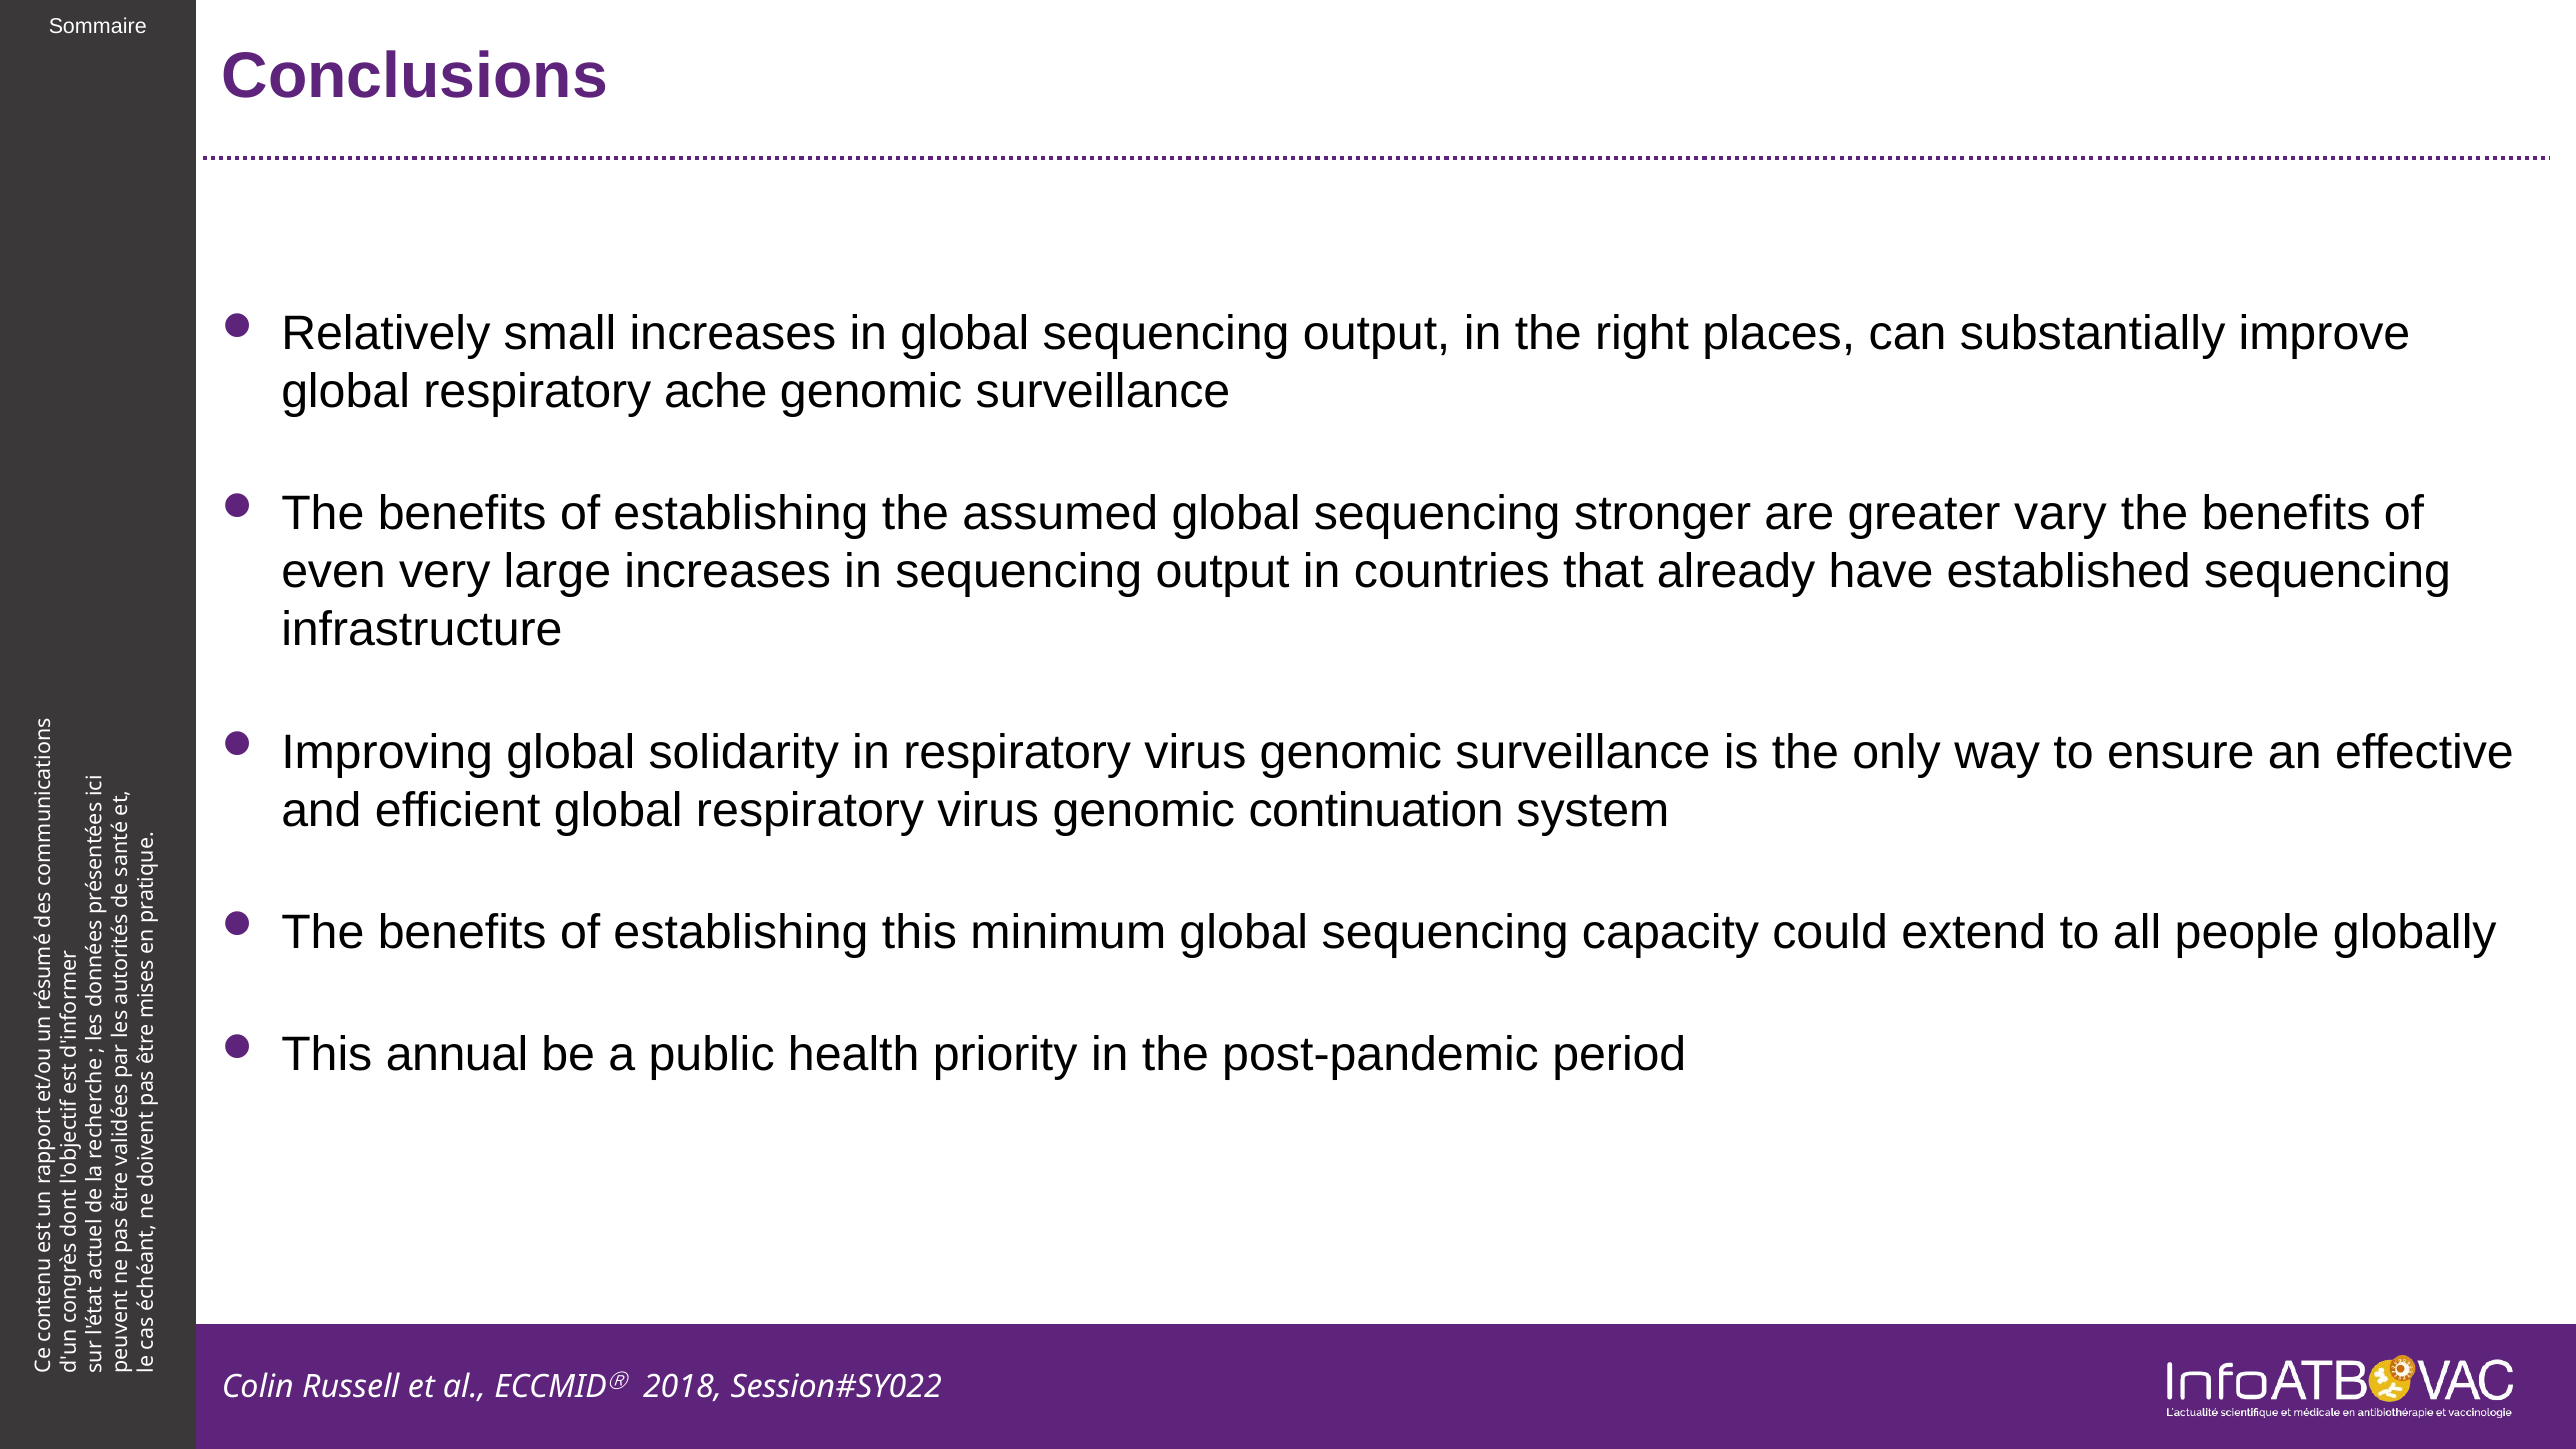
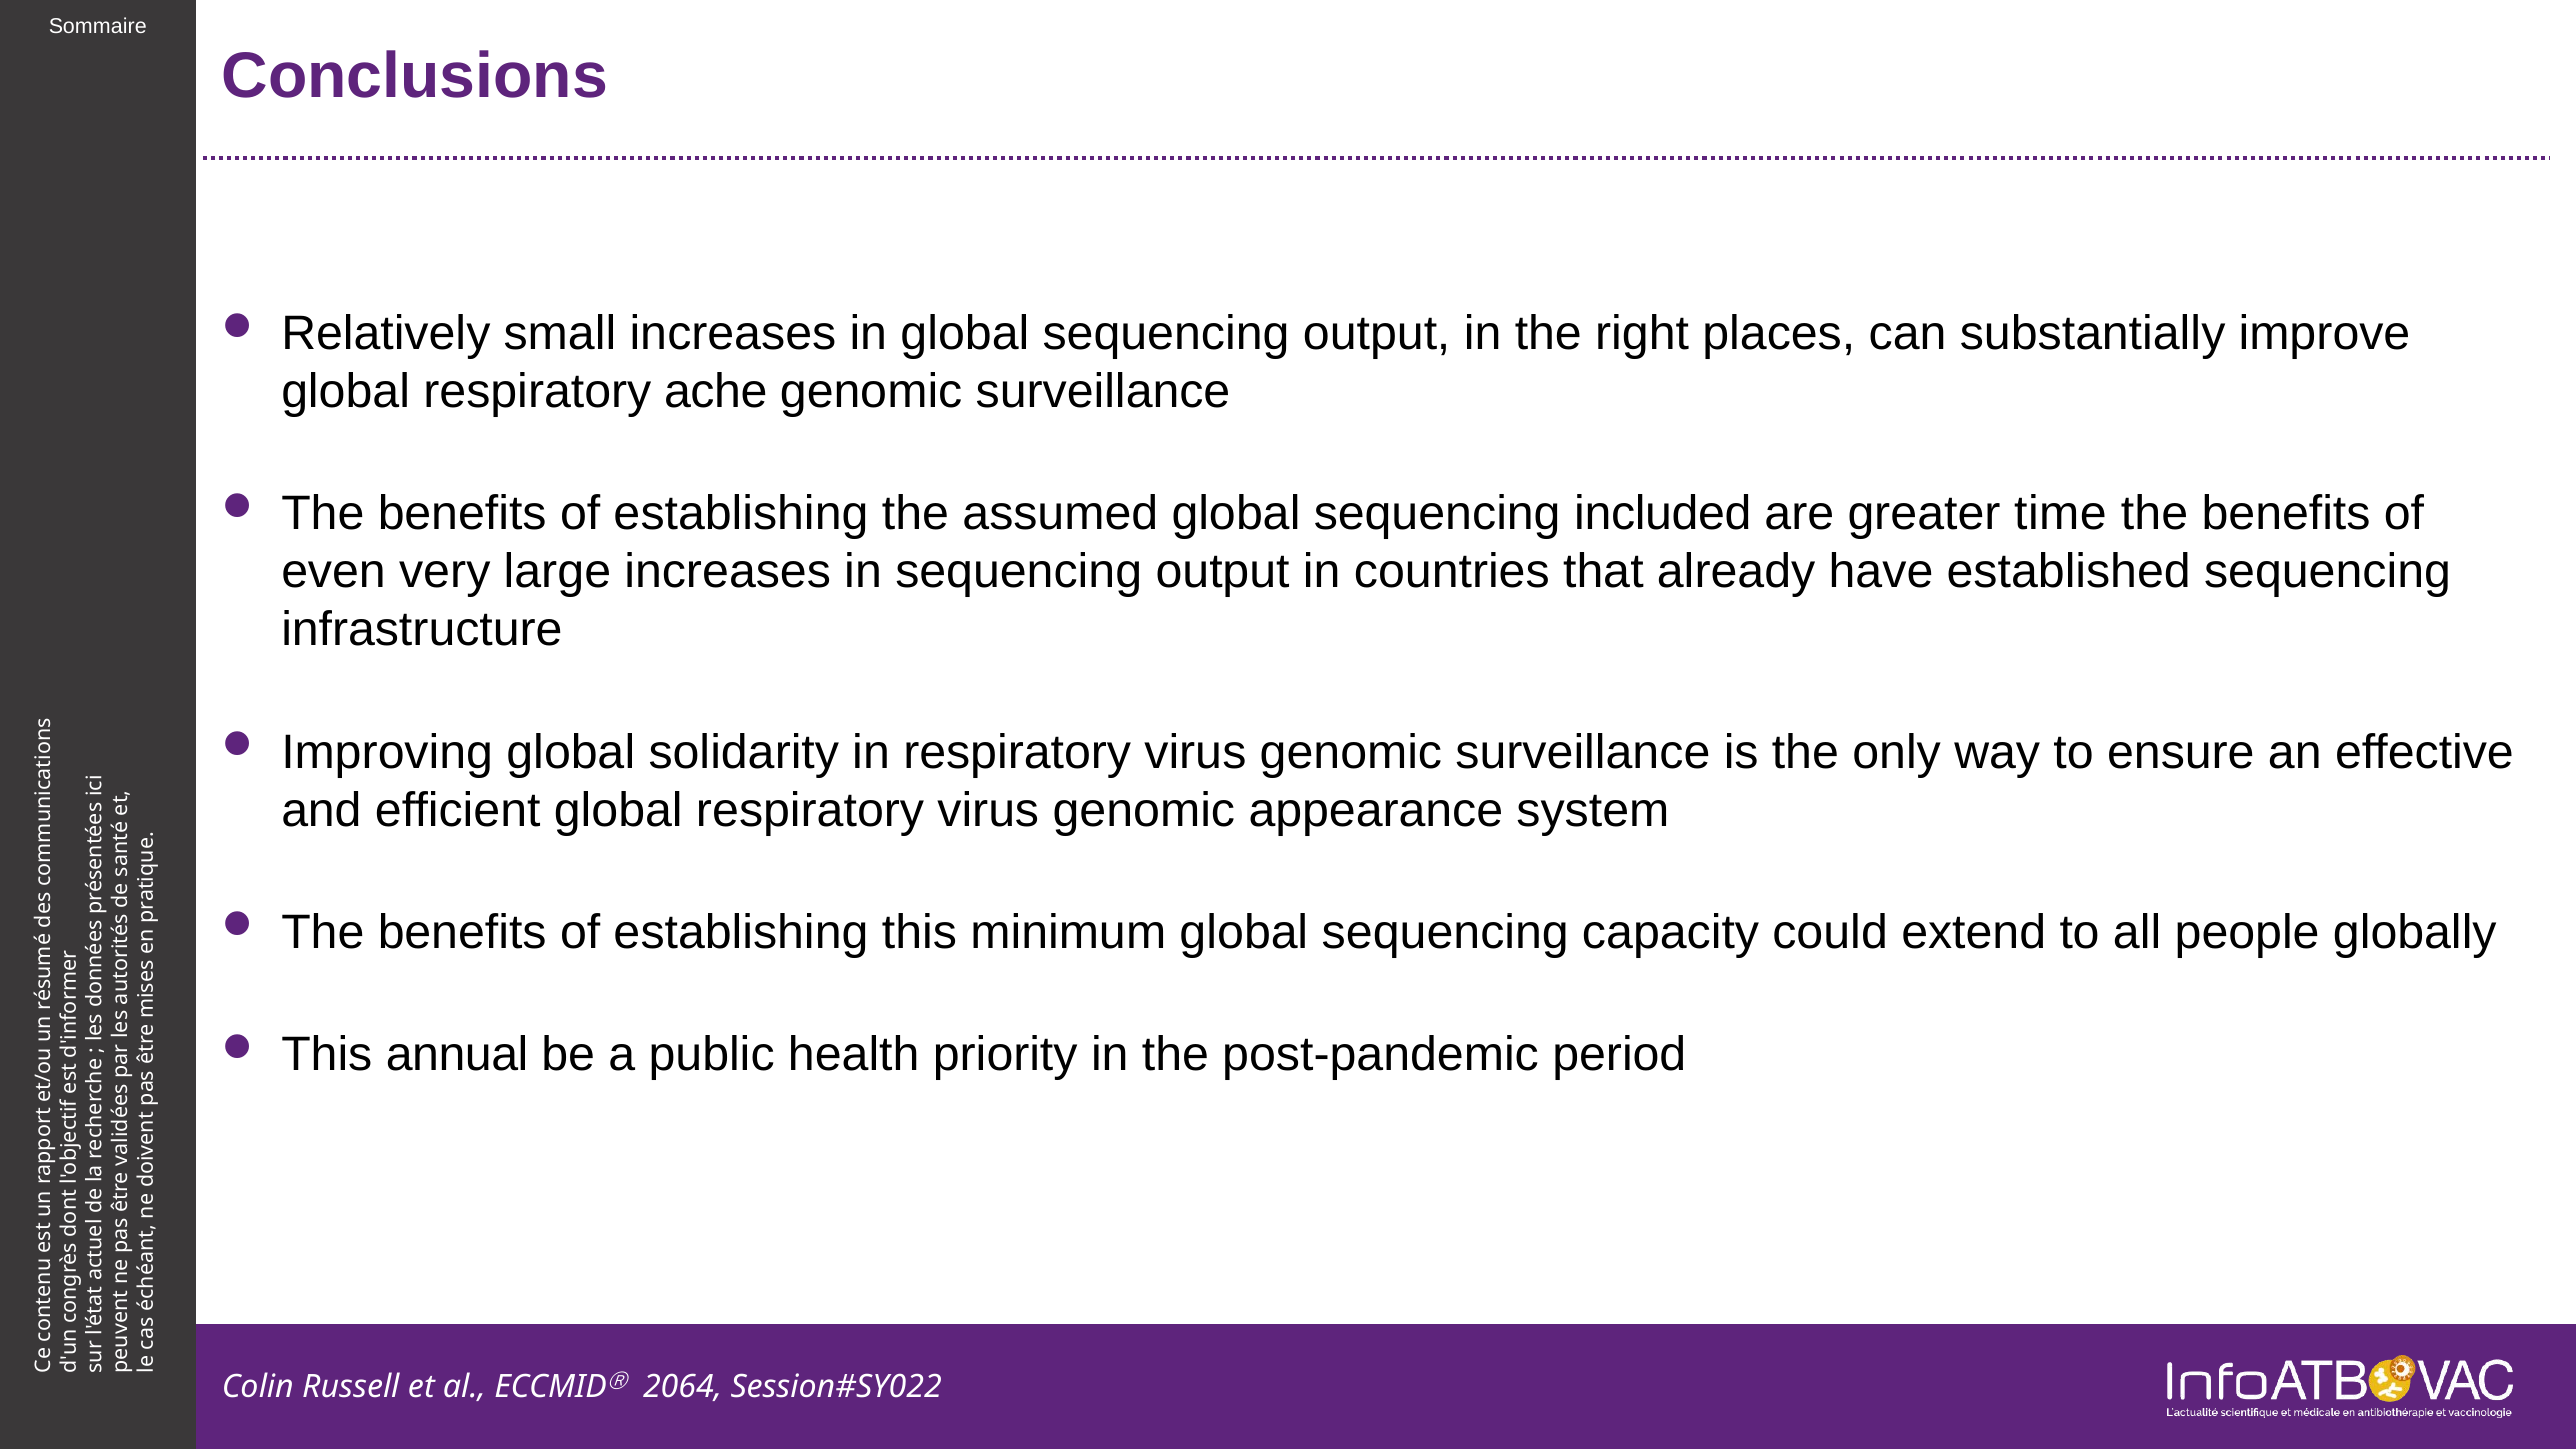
stronger: stronger -> included
vary: vary -> time
continuation: continuation -> appearance
2018: 2018 -> 2064
